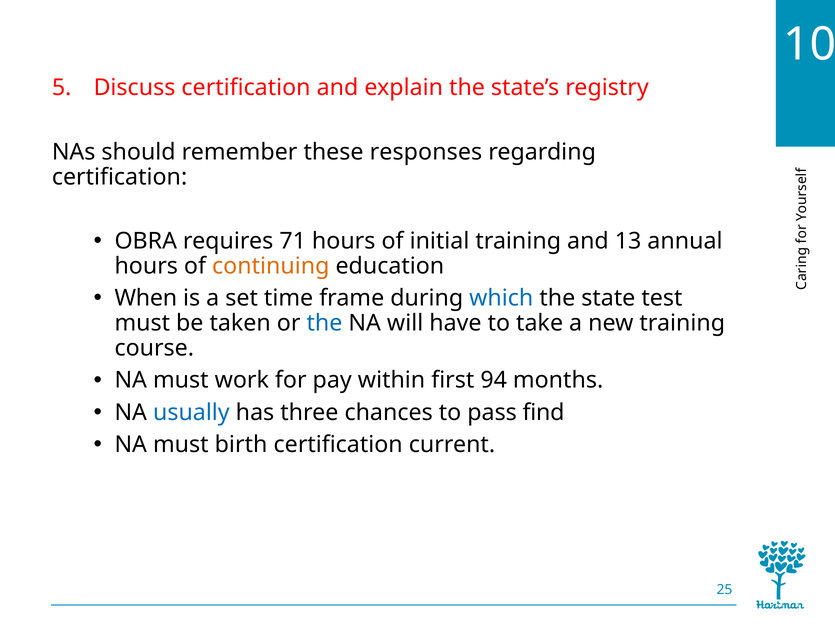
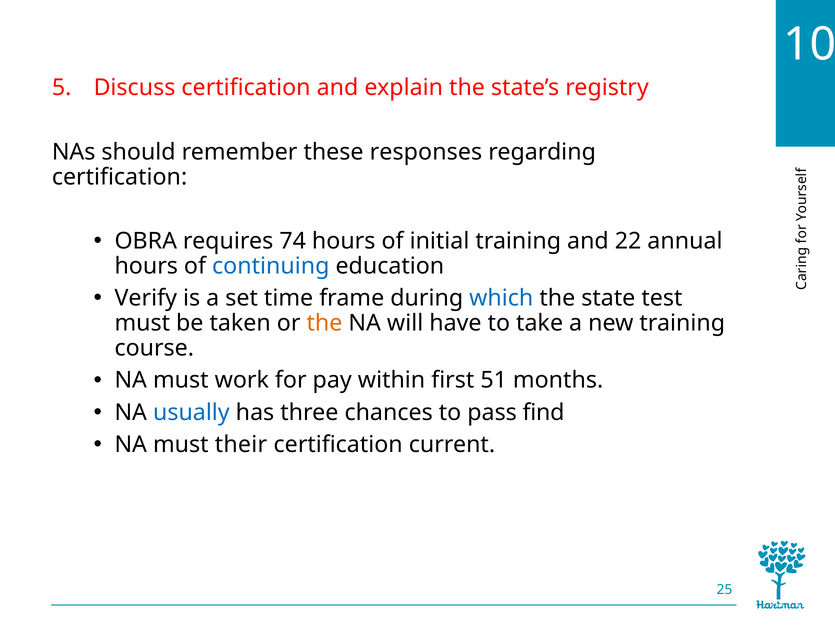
71: 71 -> 74
13: 13 -> 22
continuing colour: orange -> blue
When: When -> Verify
the at (324, 323) colour: blue -> orange
94: 94 -> 51
birth: birth -> their
